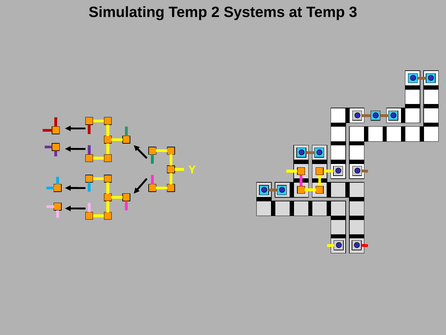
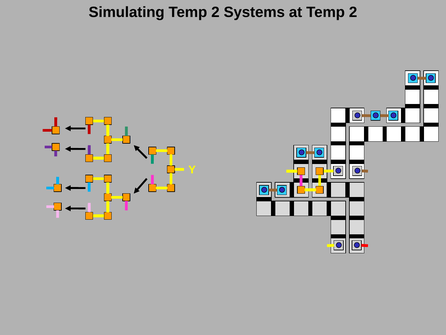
at Temp 3: 3 -> 2
